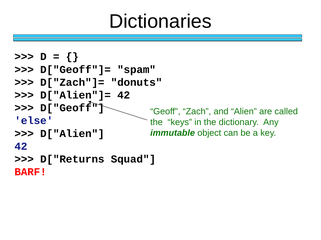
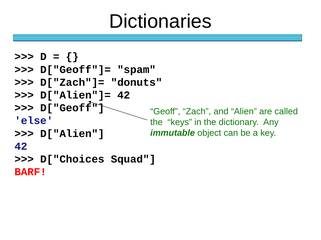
D["Returns: D["Returns -> D["Choices
